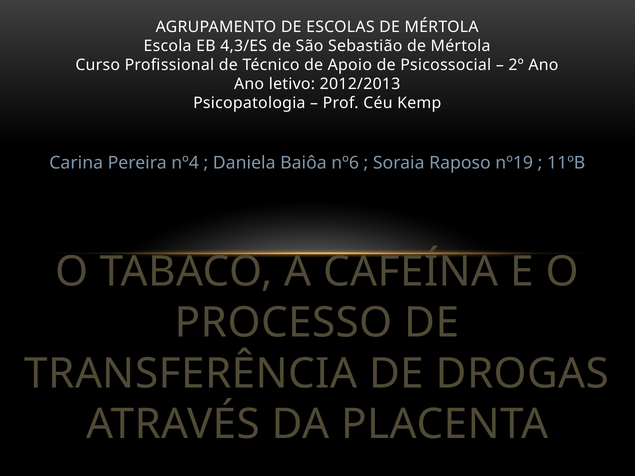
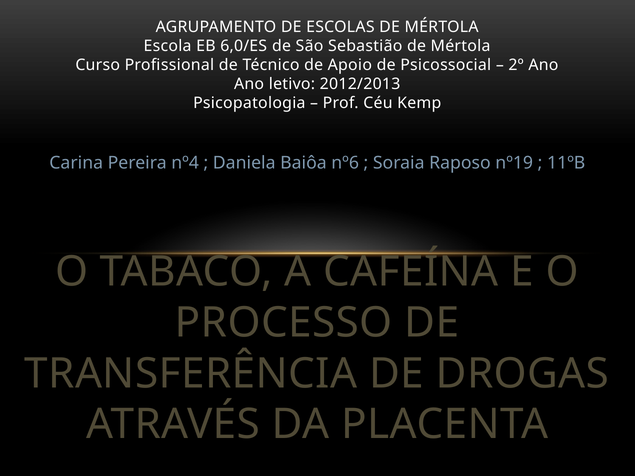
4,3/ES: 4,3/ES -> 6,0/ES
